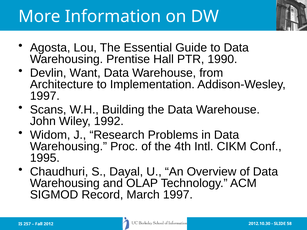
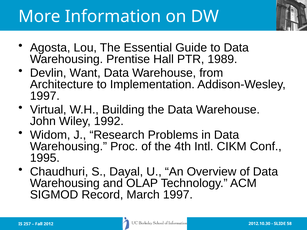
1990: 1990 -> 1989
Scans: Scans -> Virtual
